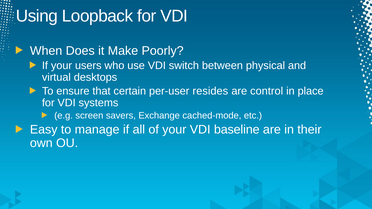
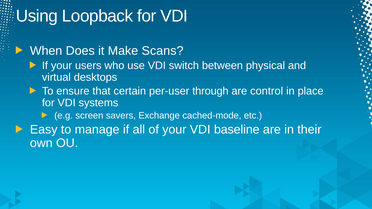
Poorly: Poorly -> Scans
resides: resides -> through
